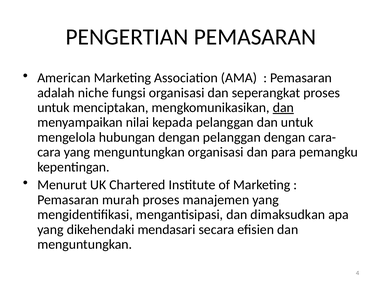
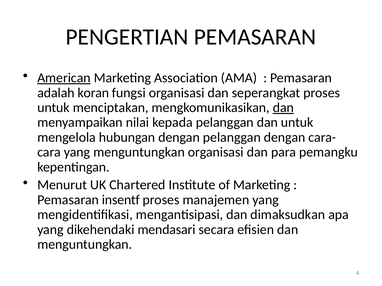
American underline: none -> present
niche: niche -> koran
murah: murah -> insentf
